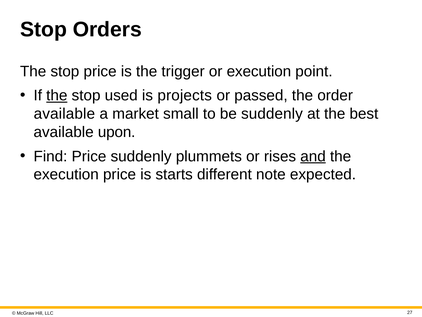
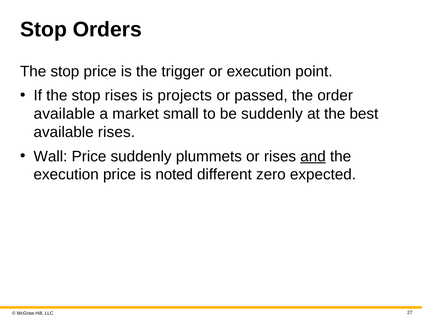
the at (57, 95) underline: present -> none
stop used: used -> rises
available upon: upon -> rises
Find: Find -> Wall
starts: starts -> noted
note: note -> zero
